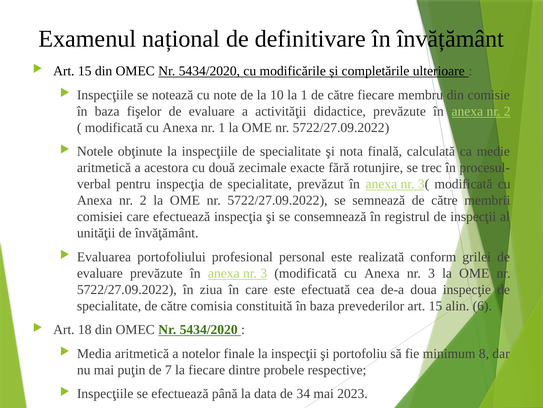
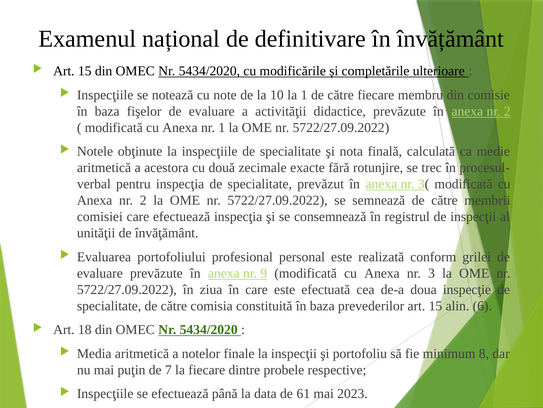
în anexa nr 3: 3 -> 9
34: 34 -> 61
